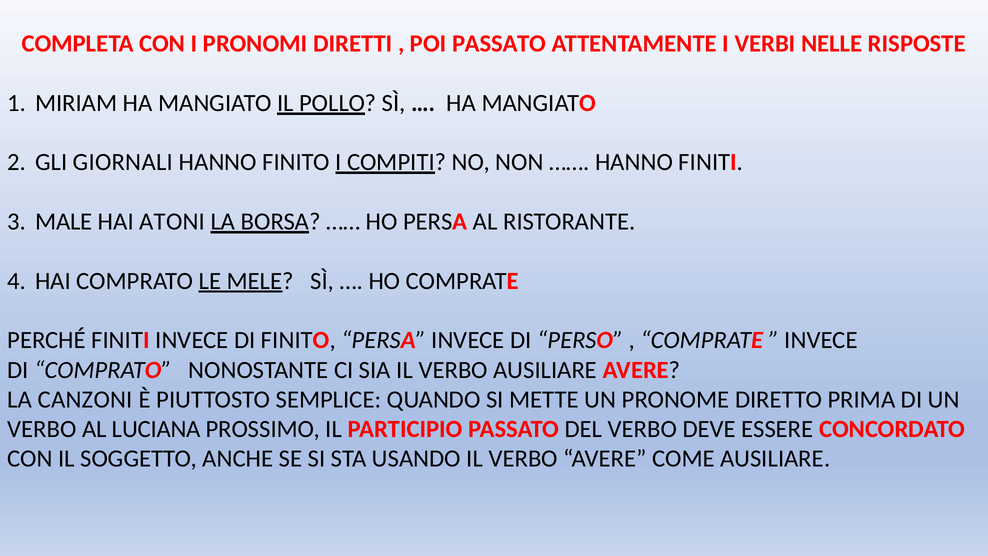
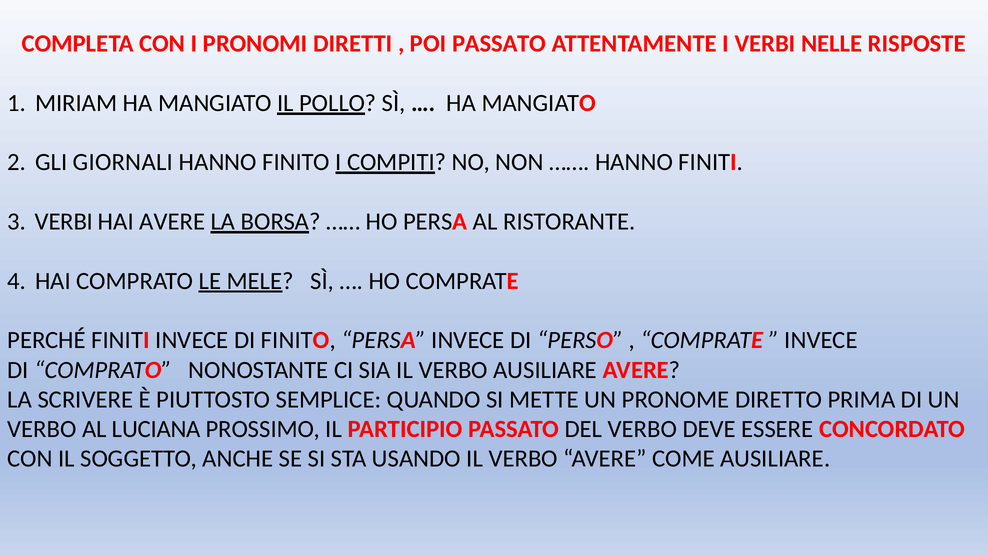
MALE at (64, 221): MALE -> VERBI
HAI ATONI: ATONI -> AVERE
CANZONI: CANZONI -> SCRIVERE
